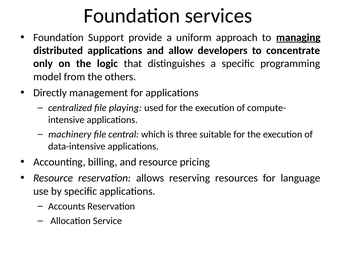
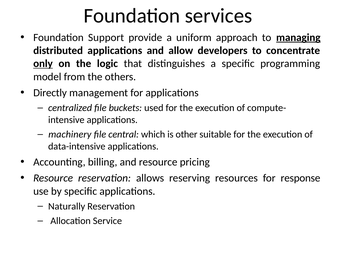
only underline: none -> present
playing: playing -> buckets
three: three -> other
language: language -> response
Accounts: Accounts -> Naturally
